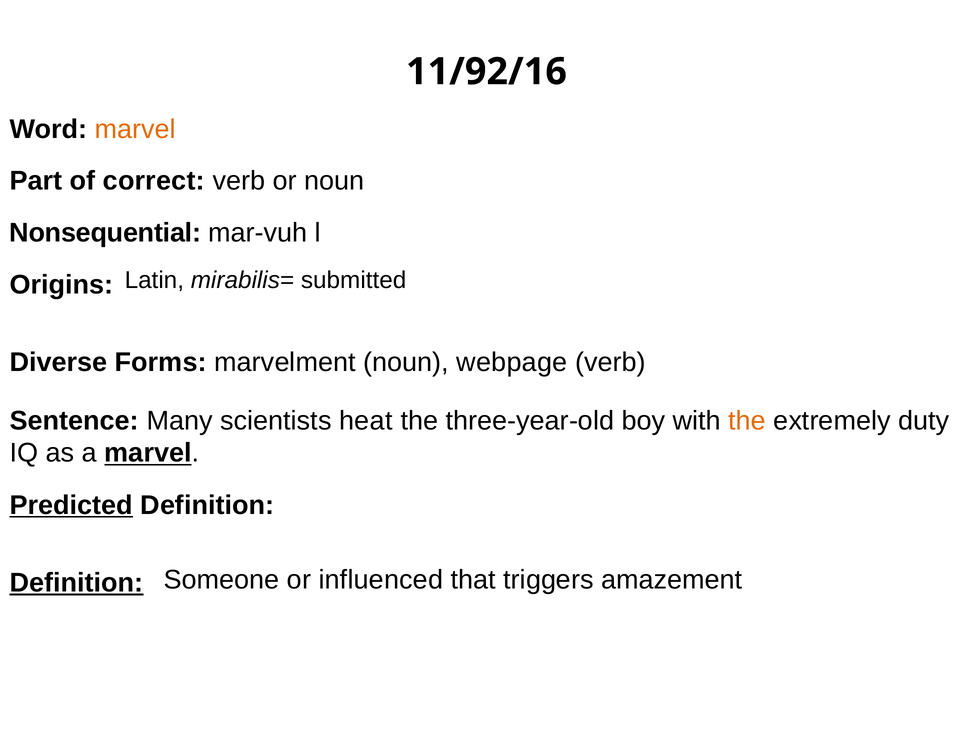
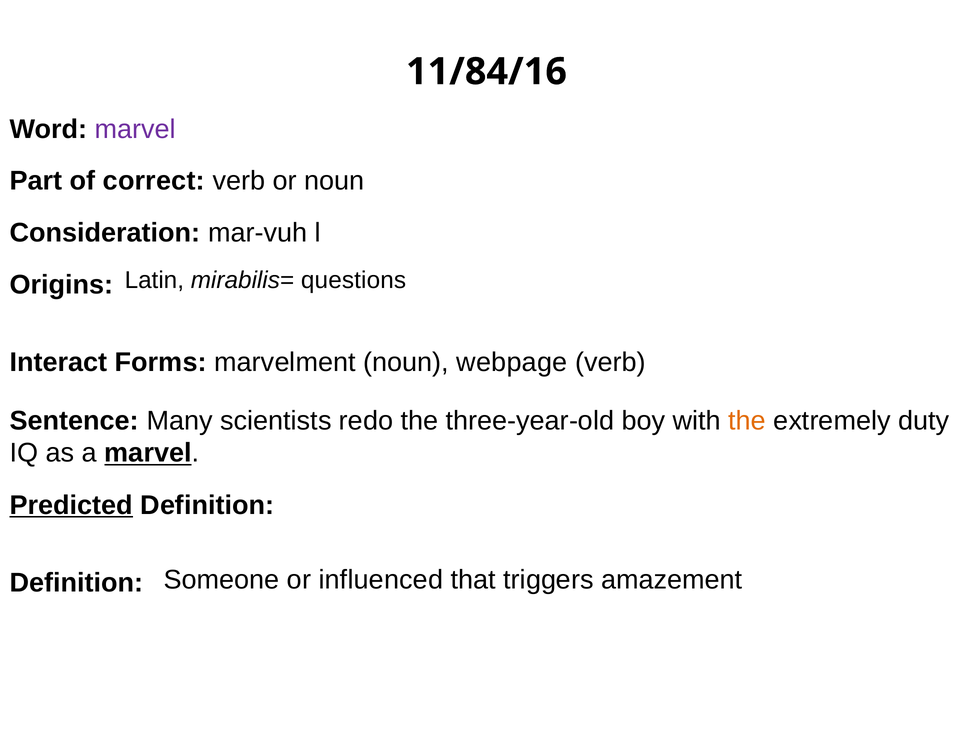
11/92/16: 11/92/16 -> 11/84/16
marvel at (135, 129) colour: orange -> purple
Nonsequential: Nonsequential -> Consideration
submitted: submitted -> questions
Diverse: Diverse -> Interact
heat: heat -> redo
Definition at (77, 583) underline: present -> none
